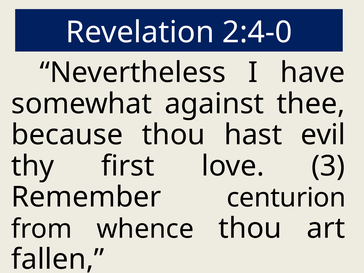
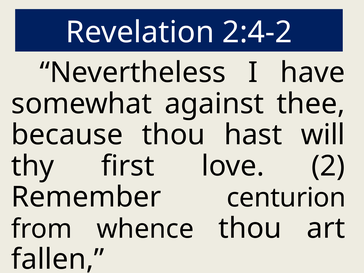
2:4-0: 2:4-0 -> 2:4-2
evil: evil -> will
3: 3 -> 2
